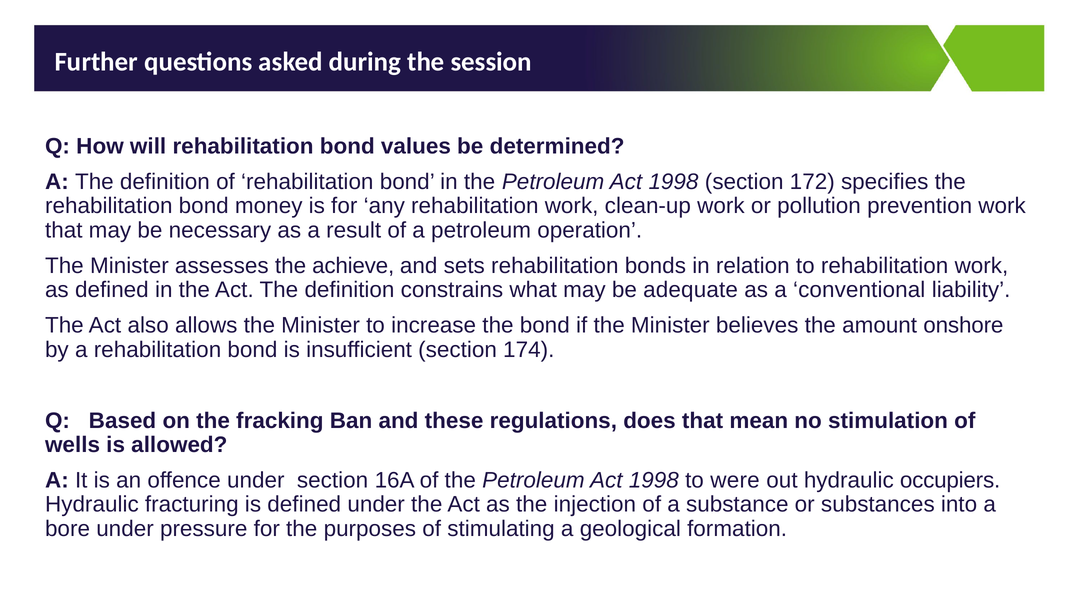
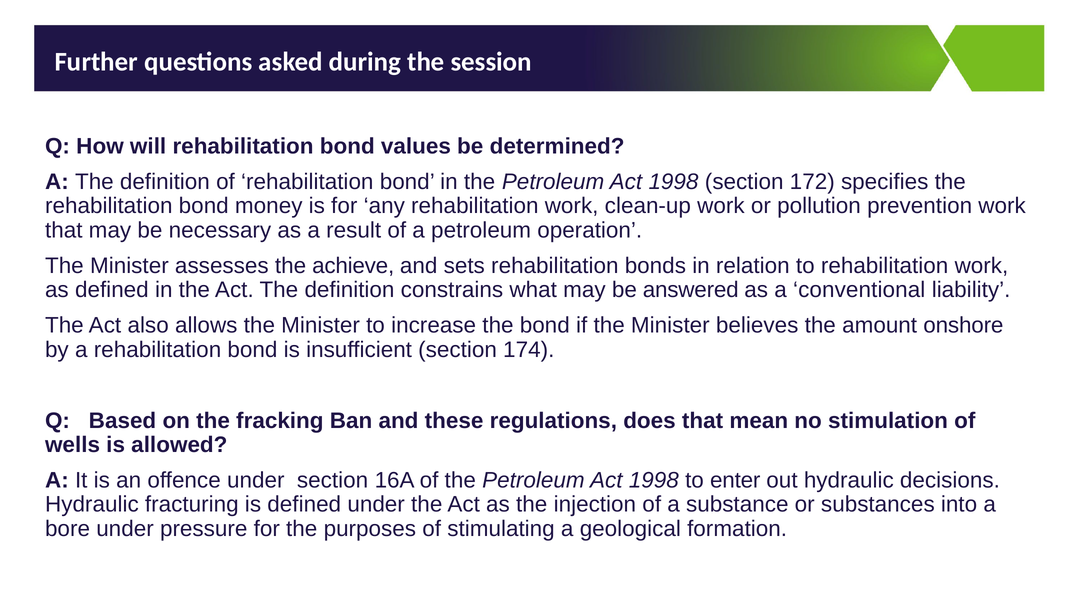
adequate: adequate -> answered
were: were -> enter
occupiers: occupiers -> decisions
